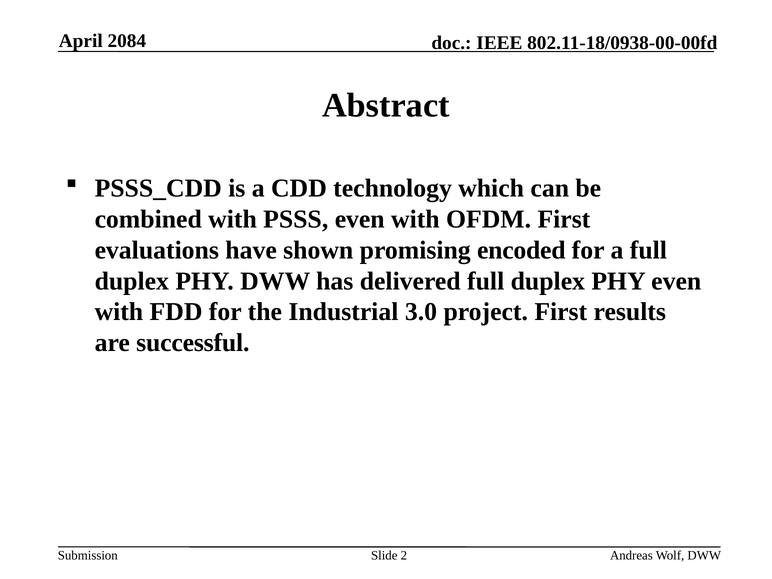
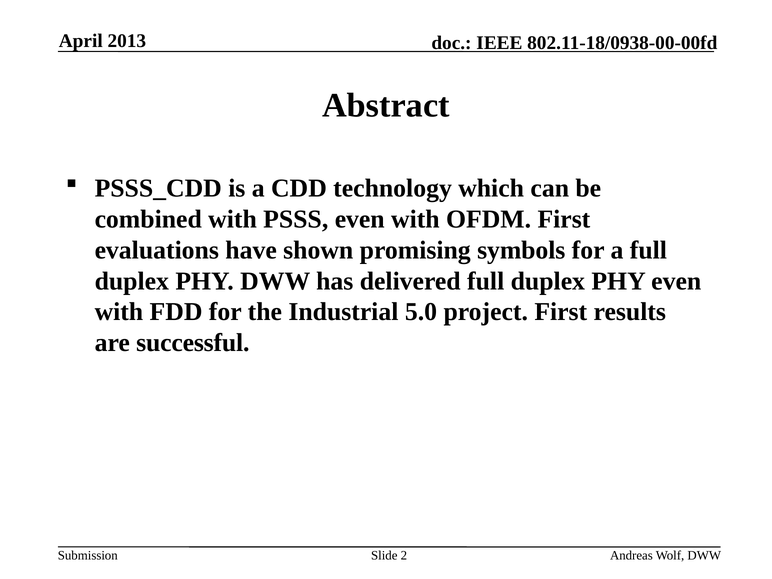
2084: 2084 -> 2013
encoded: encoded -> symbols
3.0: 3.0 -> 5.0
